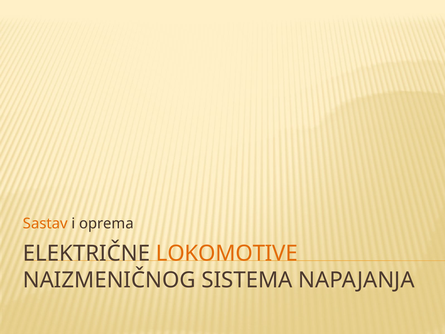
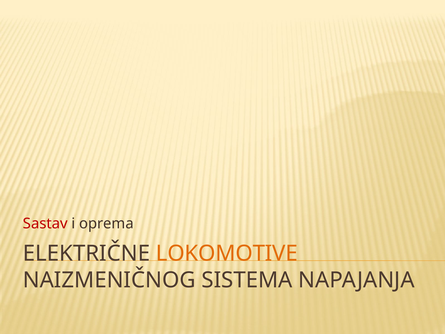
Sastav colour: orange -> red
